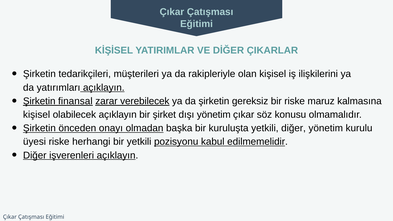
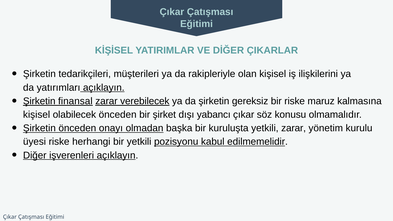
olabilecek açıklayın: açıklayın -> önceden
dışı yönetim: yönetim -> yabancı
yetkili diğer: diğer -> zarar
